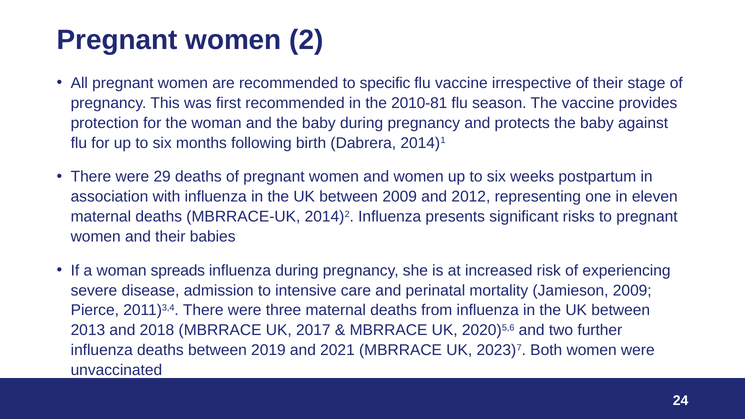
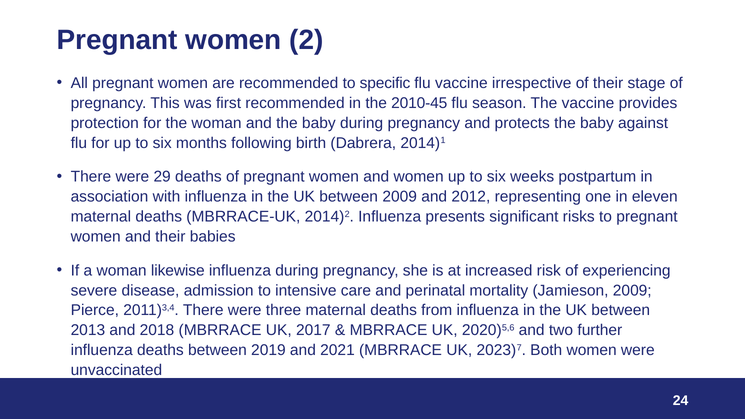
2010-81: 2010-81 -> 2010-45
spreads: spreads -> likewise
